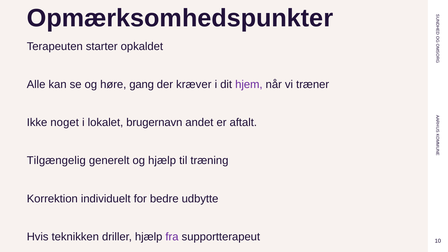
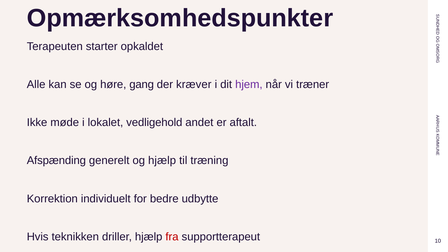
noget: noget -> møde
brugernavn: brugernavn -> vedligehold
Tilgængelig: Tilgængelig -> Afspænding
fra colour: purple -> red
